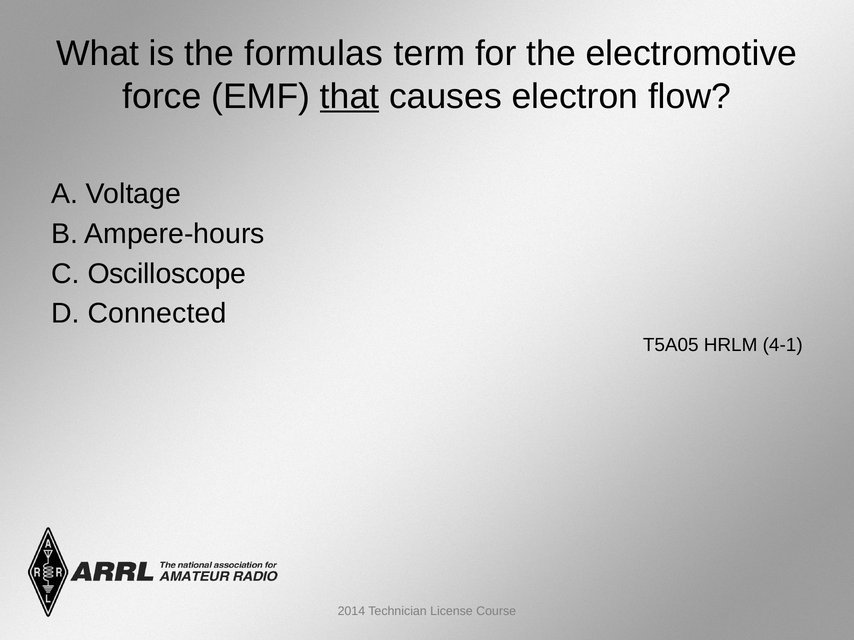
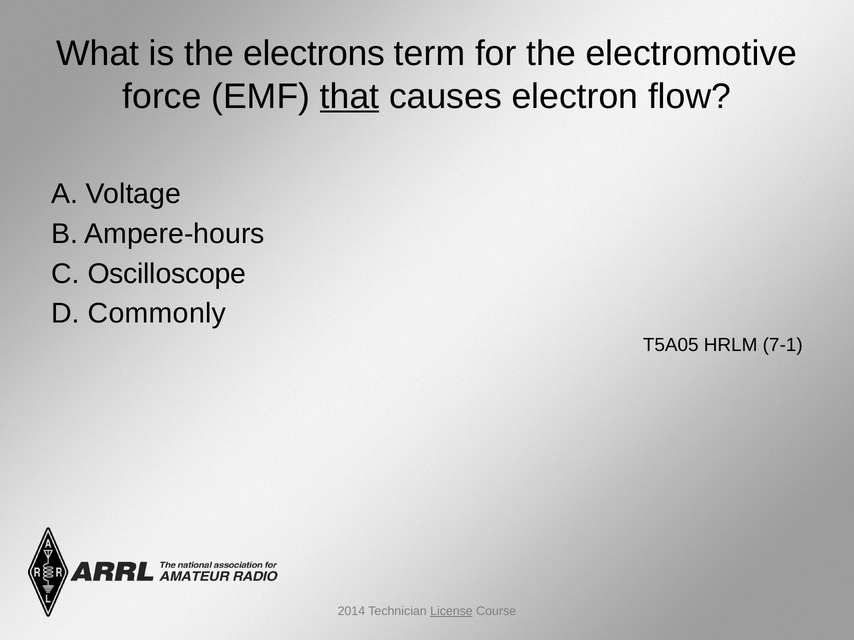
formulas: formulas -> electrons
Connected: Connected -> Commonly
4-1: 4-1 -> 7-1
License underline: none -> present
